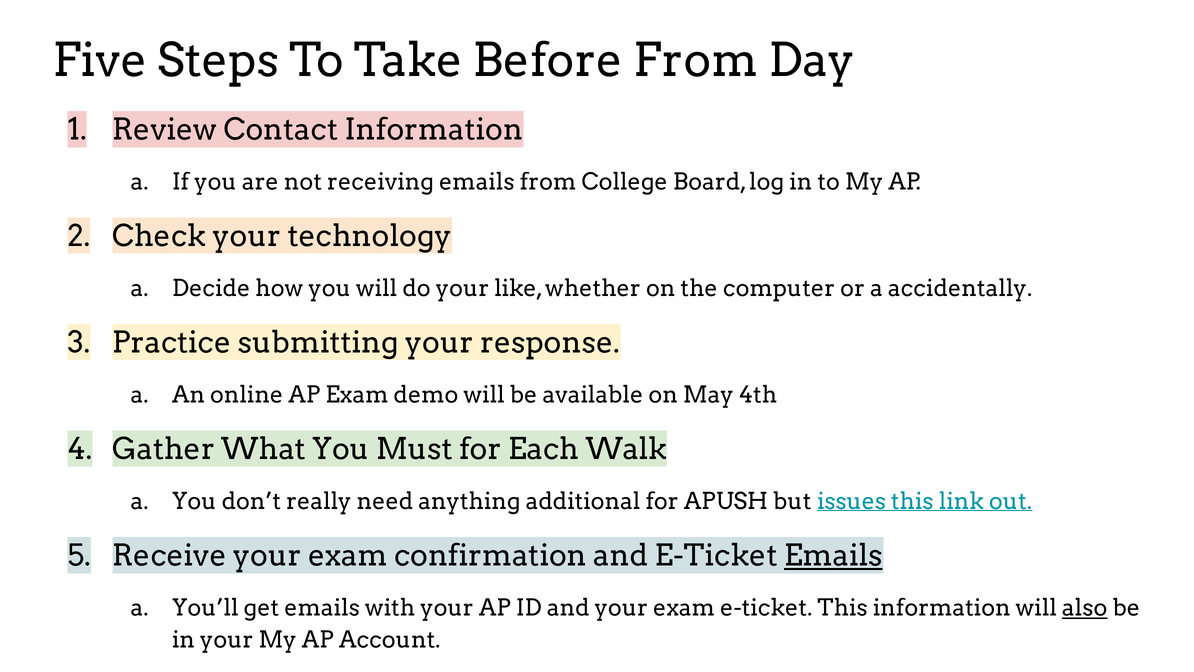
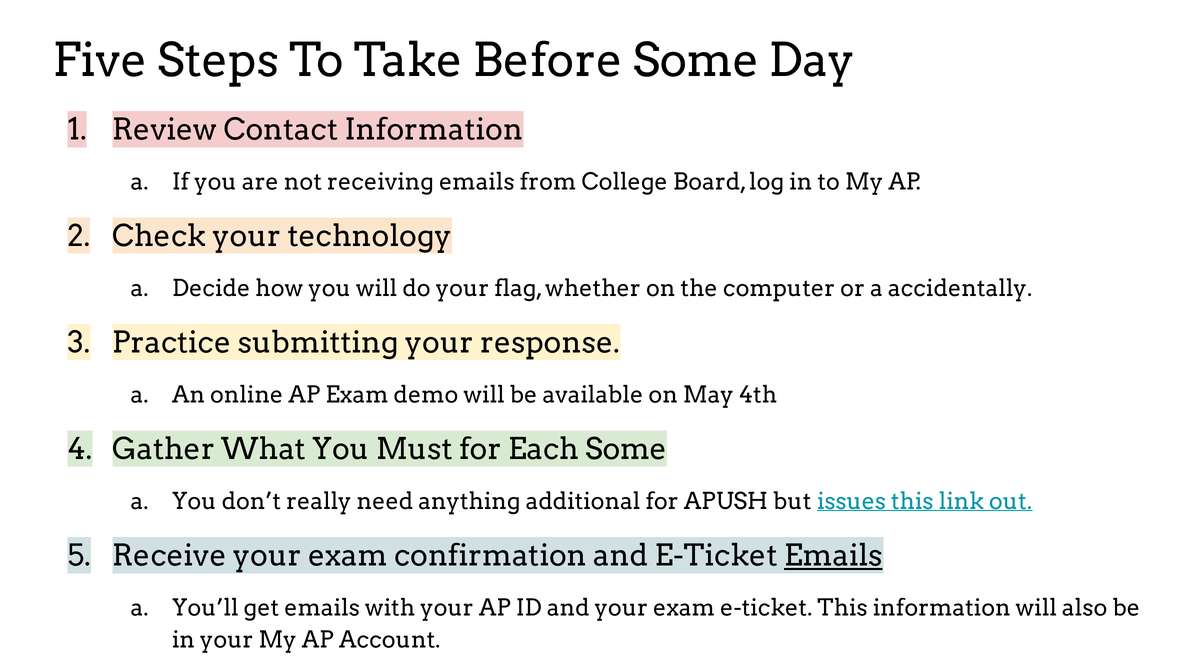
Before From: From -> Some
like: like -> flag
Each Walk: Walk -> Some
also underline: present -> none
